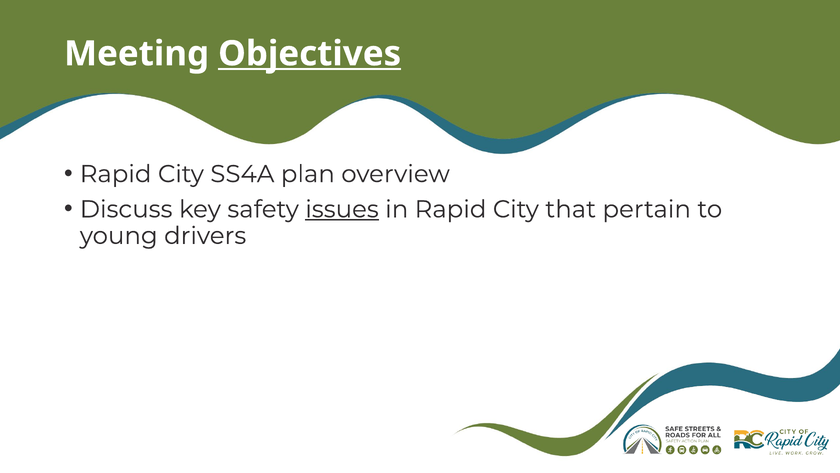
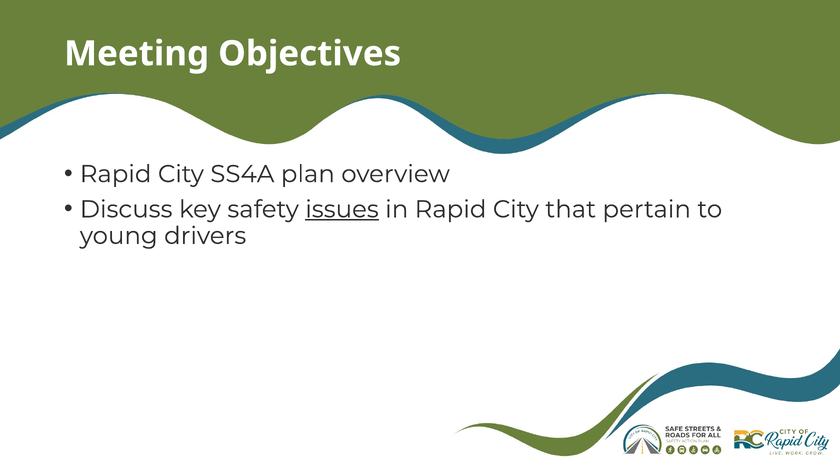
Objectives underline: present -> none
